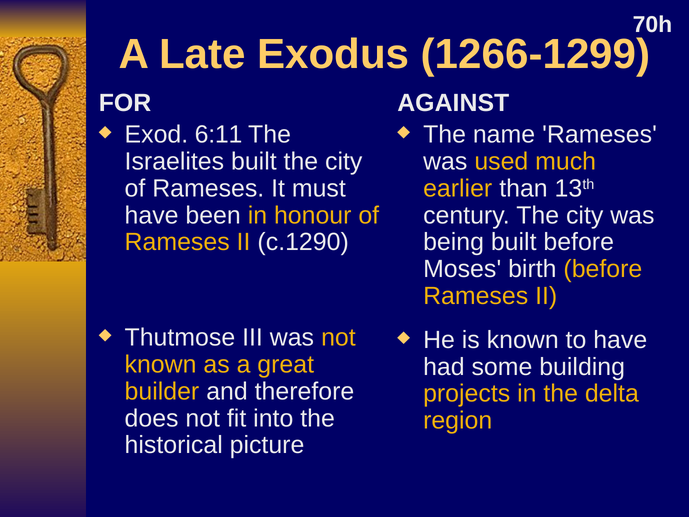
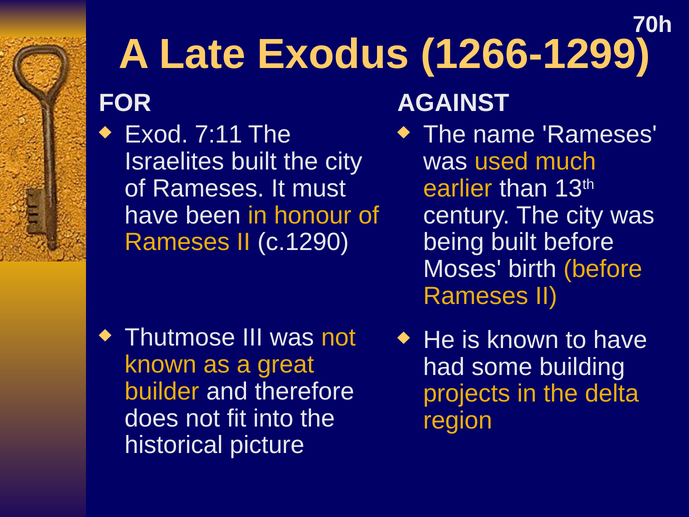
6:11: 6:11 -> 7:11
